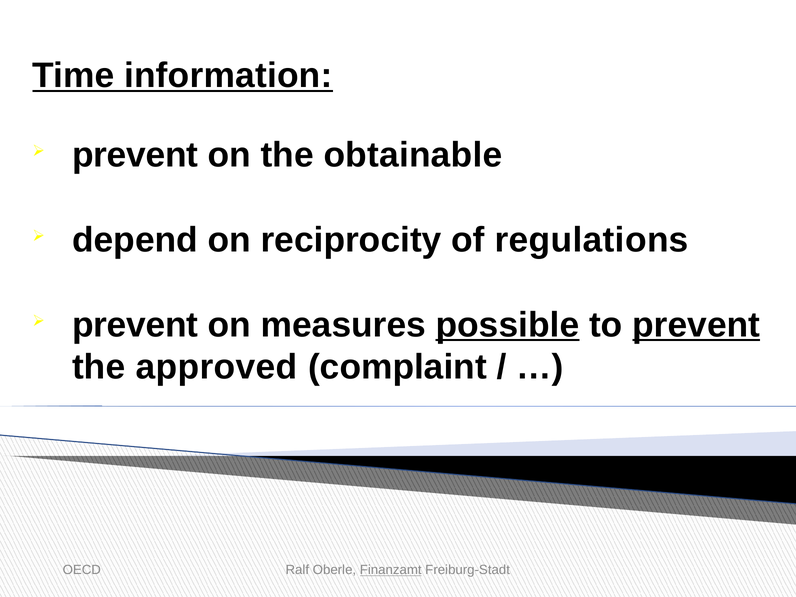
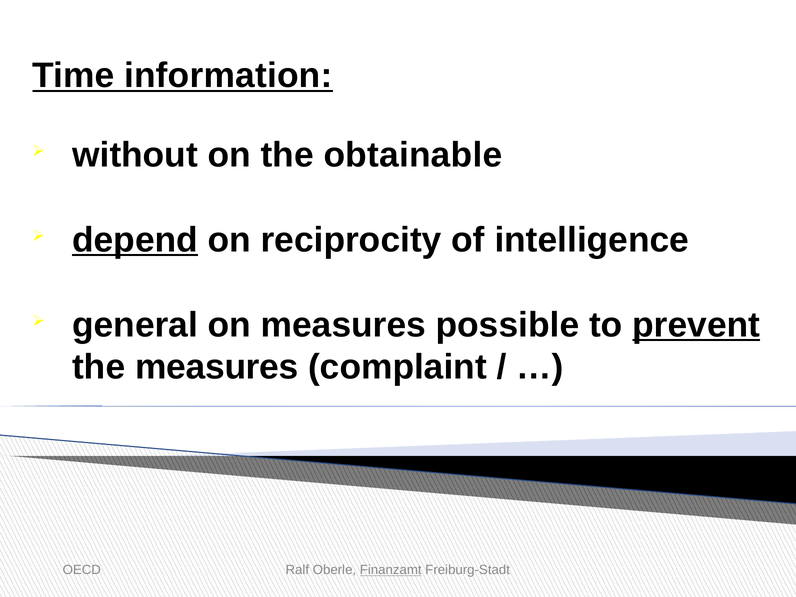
prevent at (135, 155): prevent -> without
depend underline: none -> present
regulations: regulations -> intelligence
prevent at (135, 325): prevent -> general
possible underline: present -> none
the approved: approved -> measures
